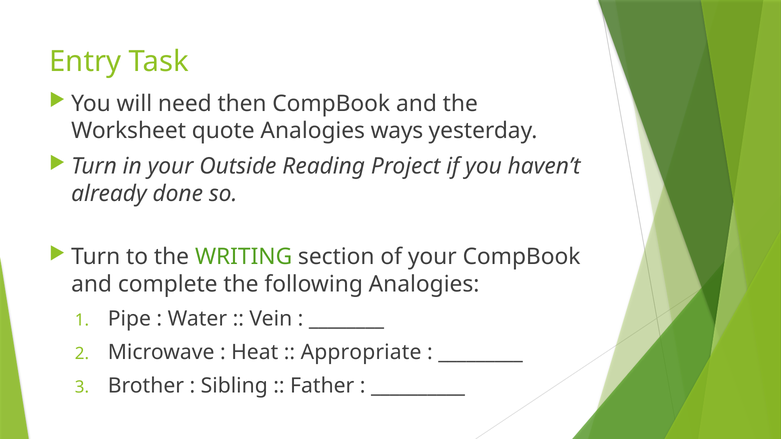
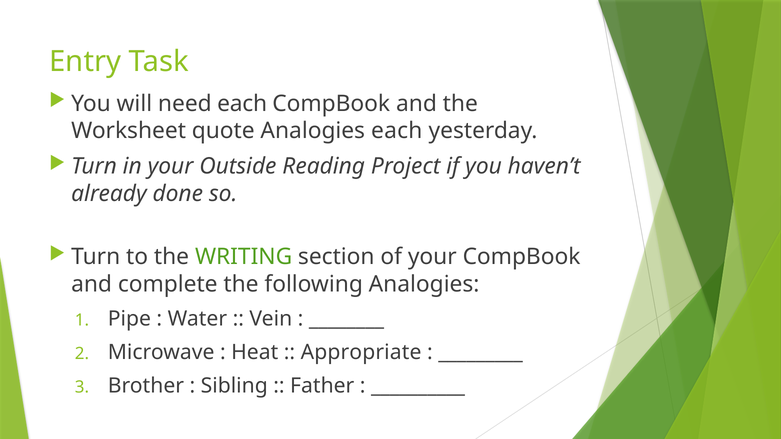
need then: then -> each
Analogies ways: ways -> each
